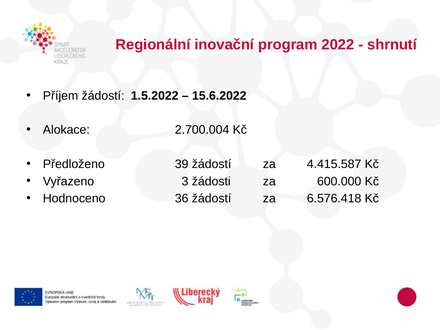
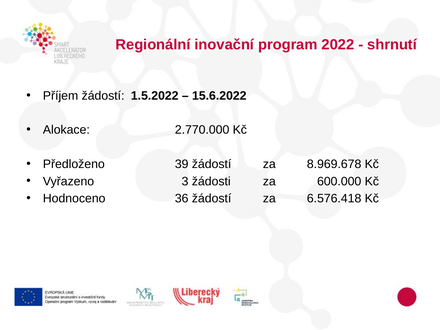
2.700.004: 2.700.004 -> 2.770.000
4.415.587: 4.415.587 -> 8.969.678
